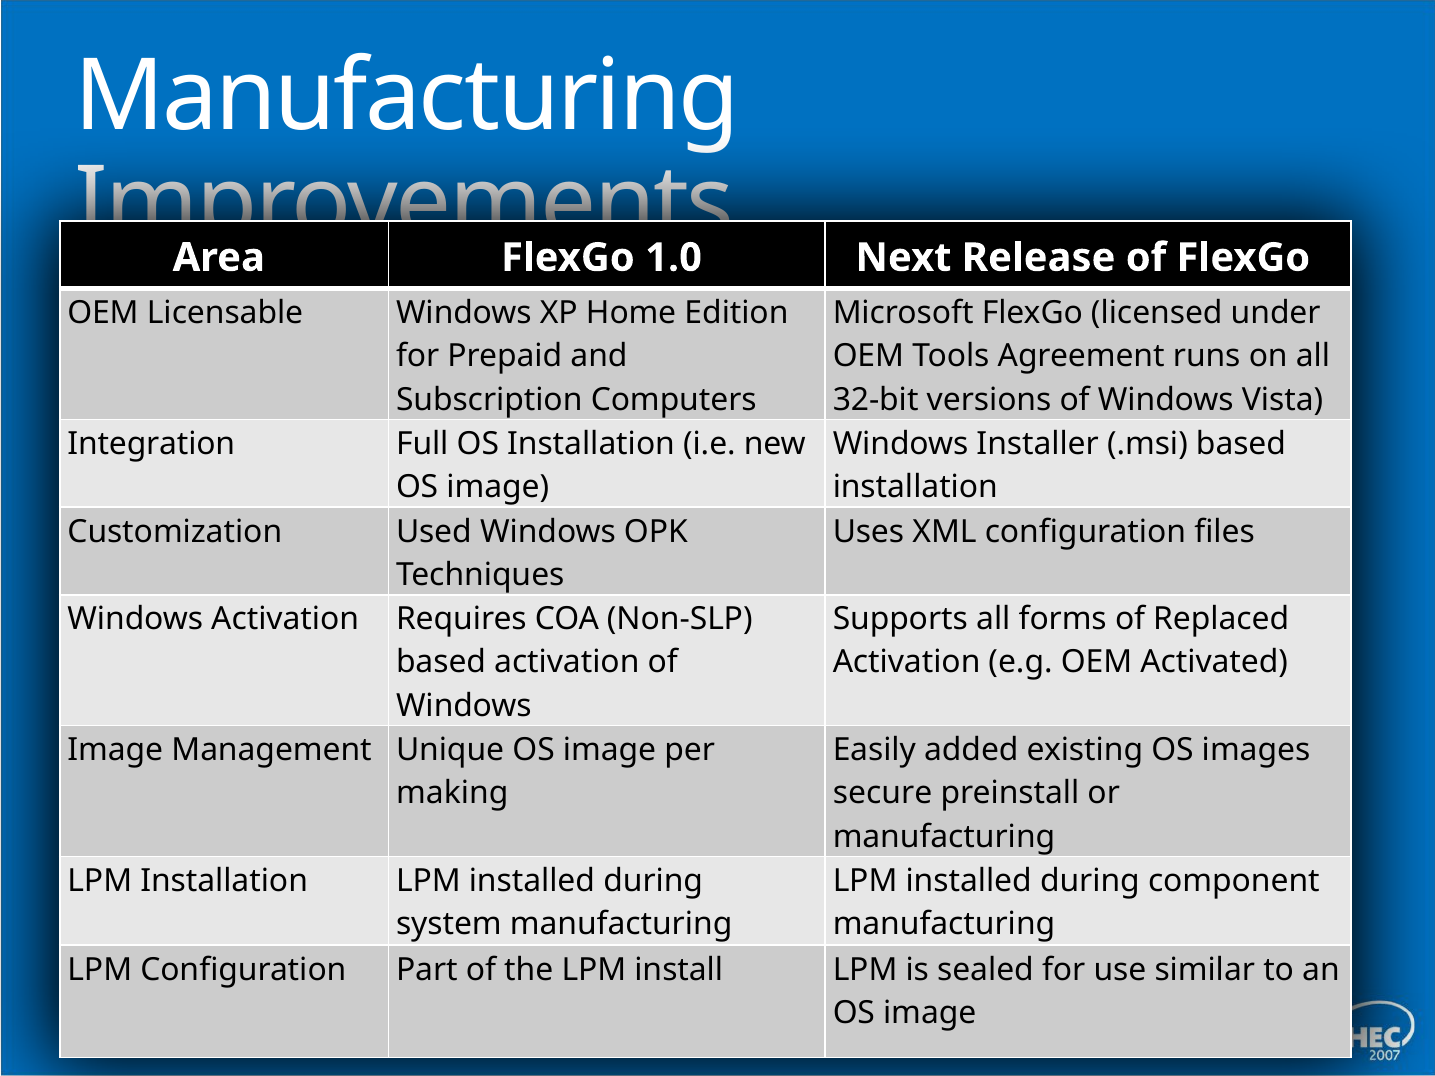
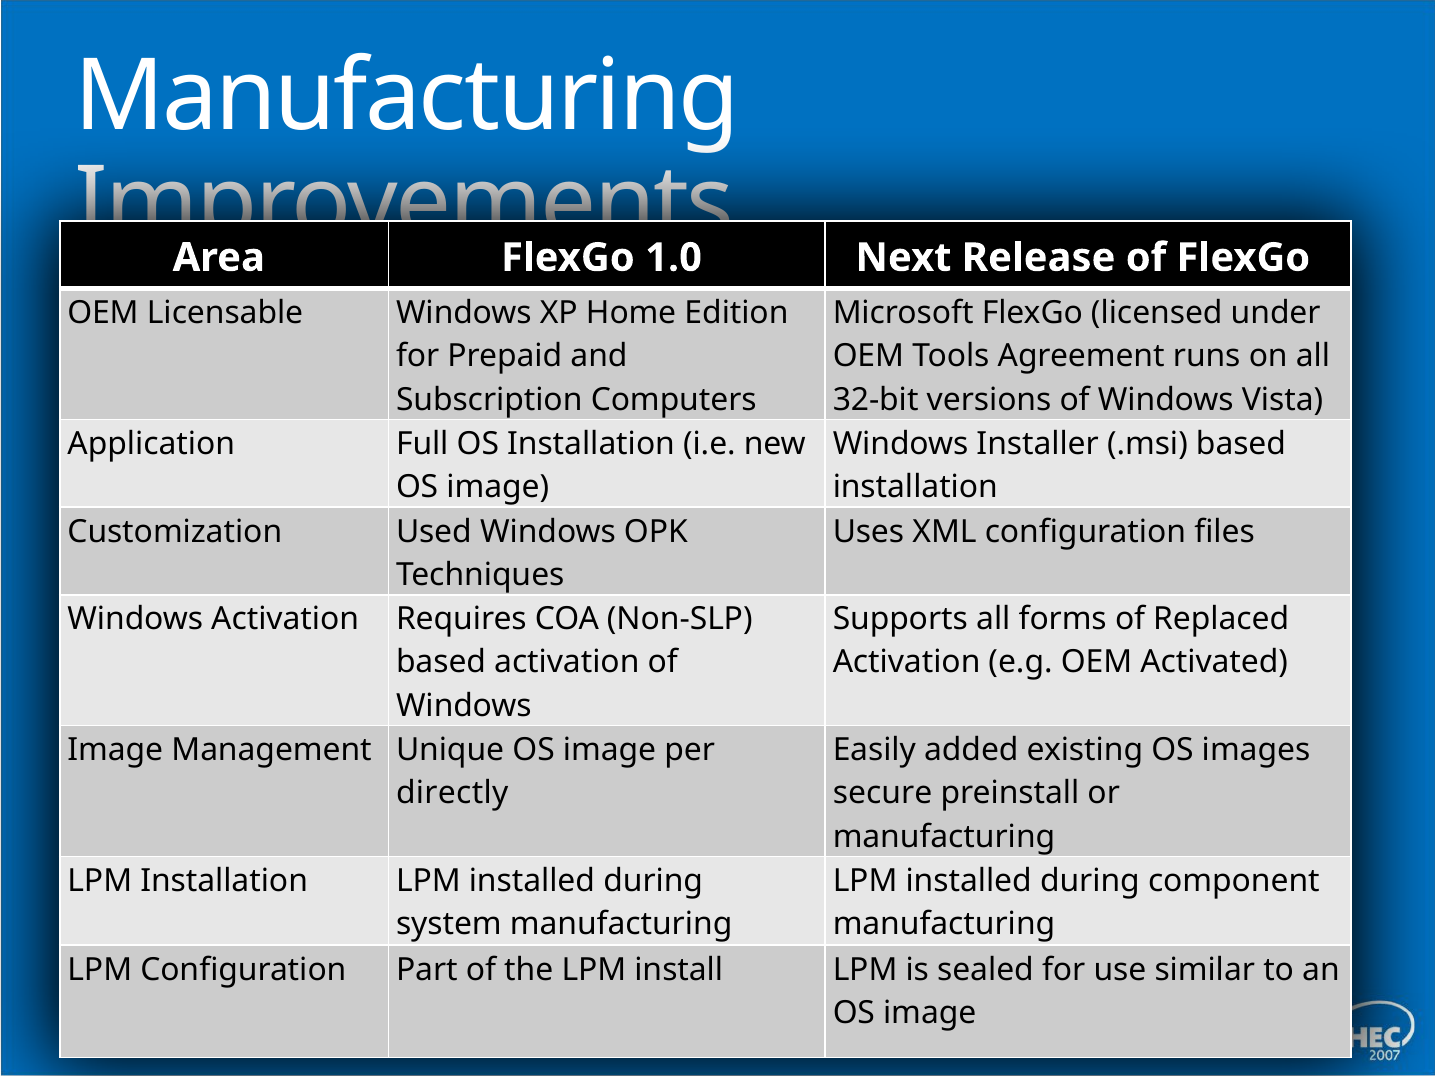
Integration: Integration -> Application
making: making -> directly
